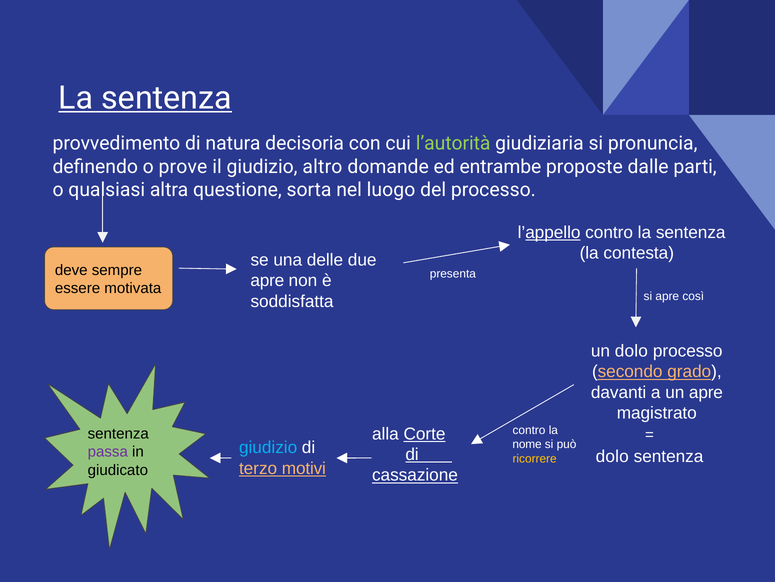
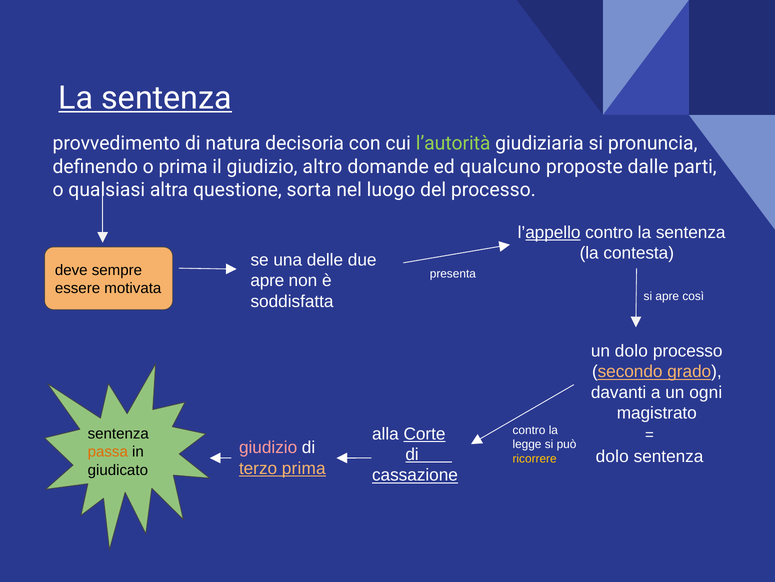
o prove: prove -> prima
entrambe: entrambe -> qualcuno
un apre: apre -> ogni
nome: nome -> legge
giudizio at (268, 447) colour: light blue -> pink
passa colour: purple -> orange
terzo motivi: motivi -> prima
